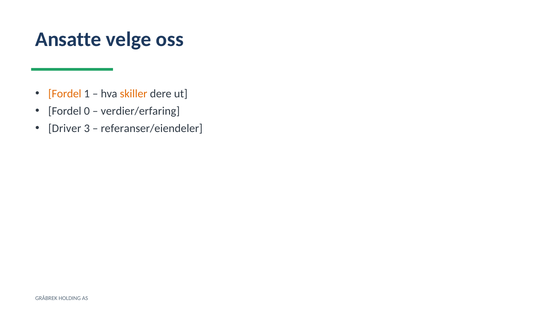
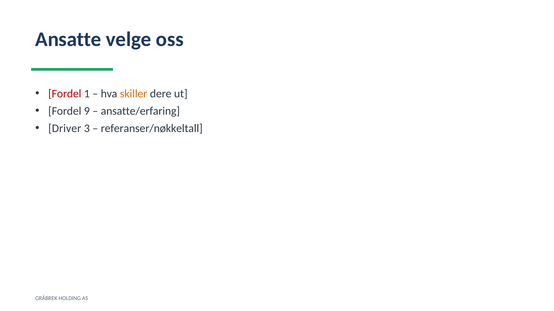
Fordel at (65, 94) colour: orange -> red
0: 0 -> 9
verdier/erfaring: verdier/erfaring -> ansatte/erfaring
referanser/eiendeler: referanser/eiendeler -> referanser/nøkkeltall
